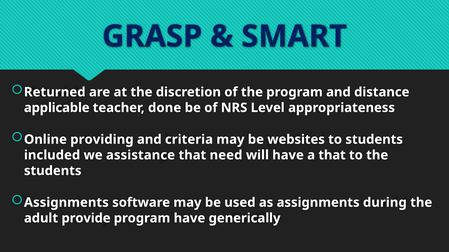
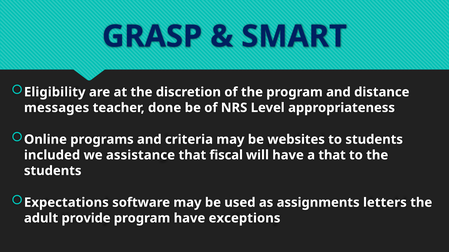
Returned: Returned -> Eligibility
applicable: applicable -> messages
providing: providing -> programs
need: need -> fiscal
Assignments at (66, 203): Assignments -> Expectations
during: during -> letters
generically: generically -> exceptions
